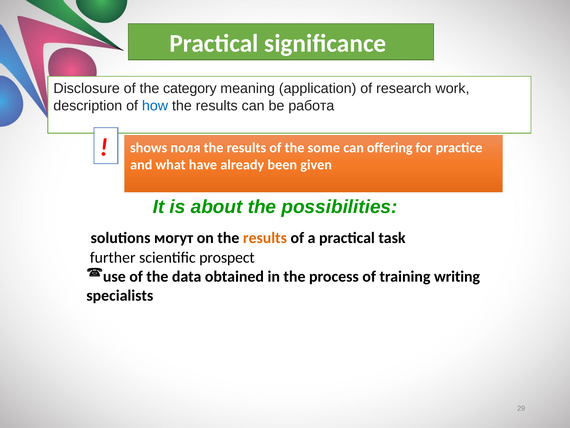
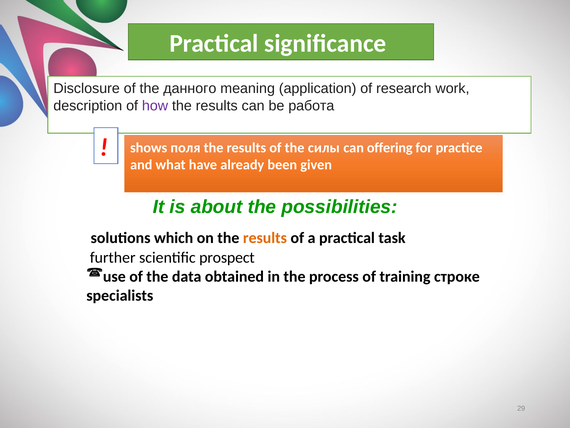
category: category -> данного
how colour: blue -> purple
some: some -> силы
могут: могут -> which
writing: writing -> строке
